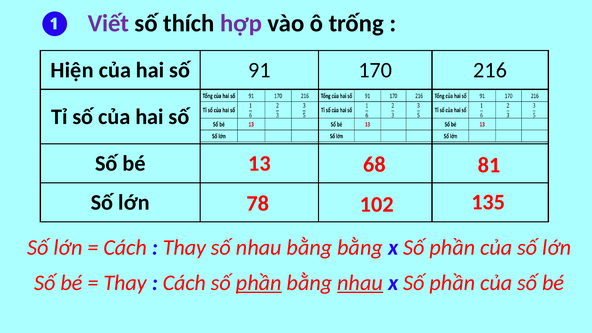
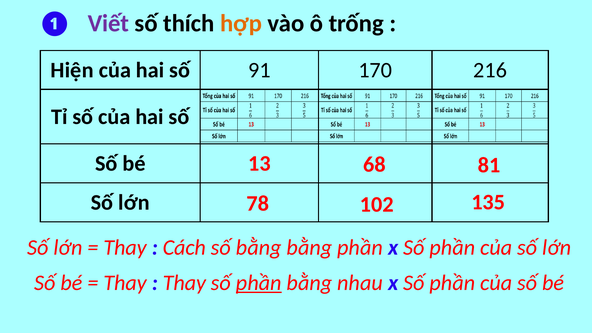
hợp colour: purple -> orange
Cách at (125, 247): Cách -> Thay
Thay at (184, 247): Thay -> Cách
số nhau: nhau -> bằng
bằng bằng: bằng -> phần
Cách at (184, 283): Cách -> Thay
nhau at (360, 283) underline: present -> none
